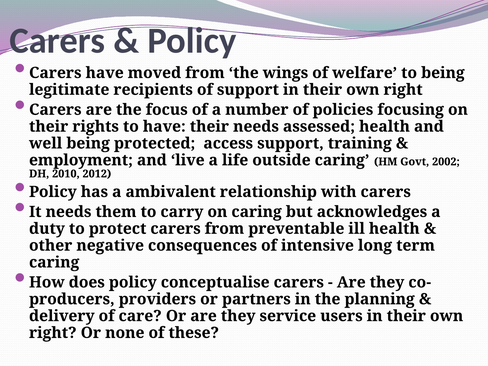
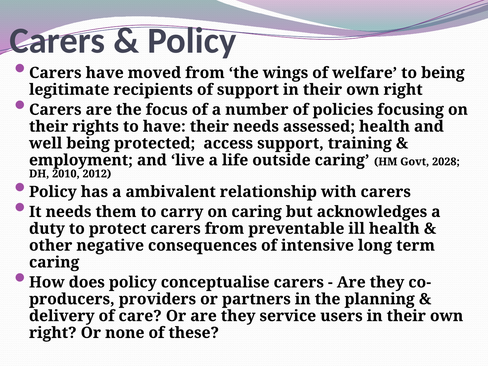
2002: 2002 -> 2028
